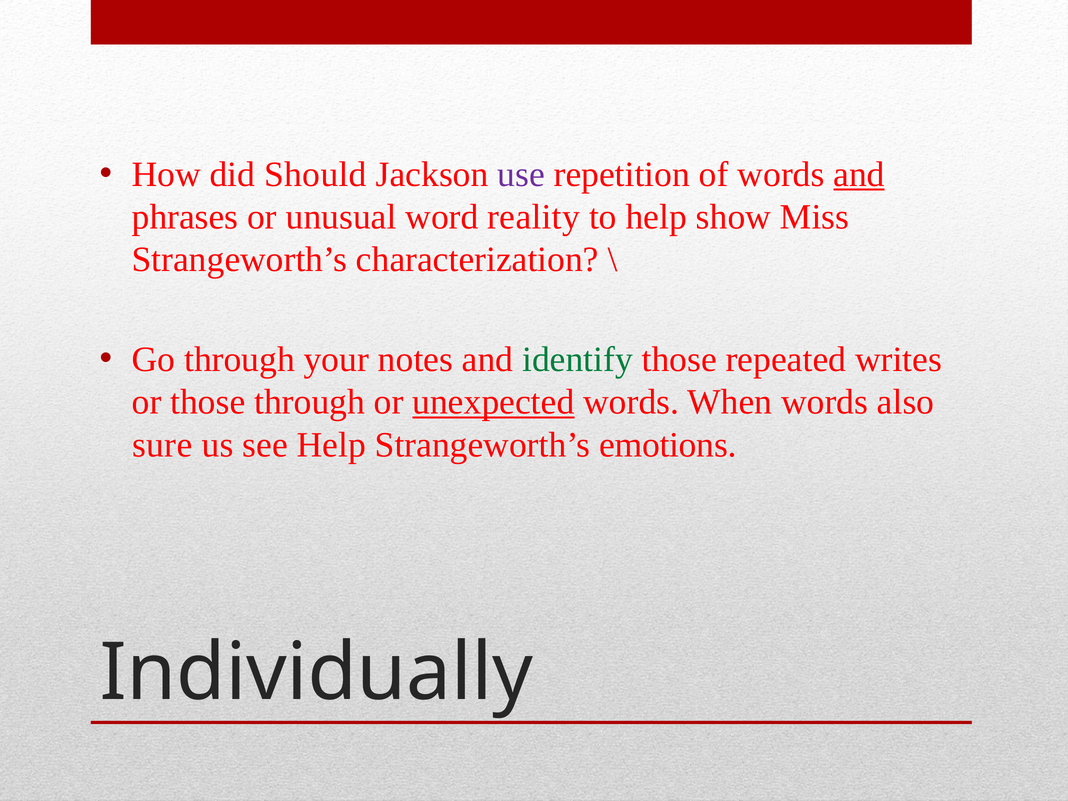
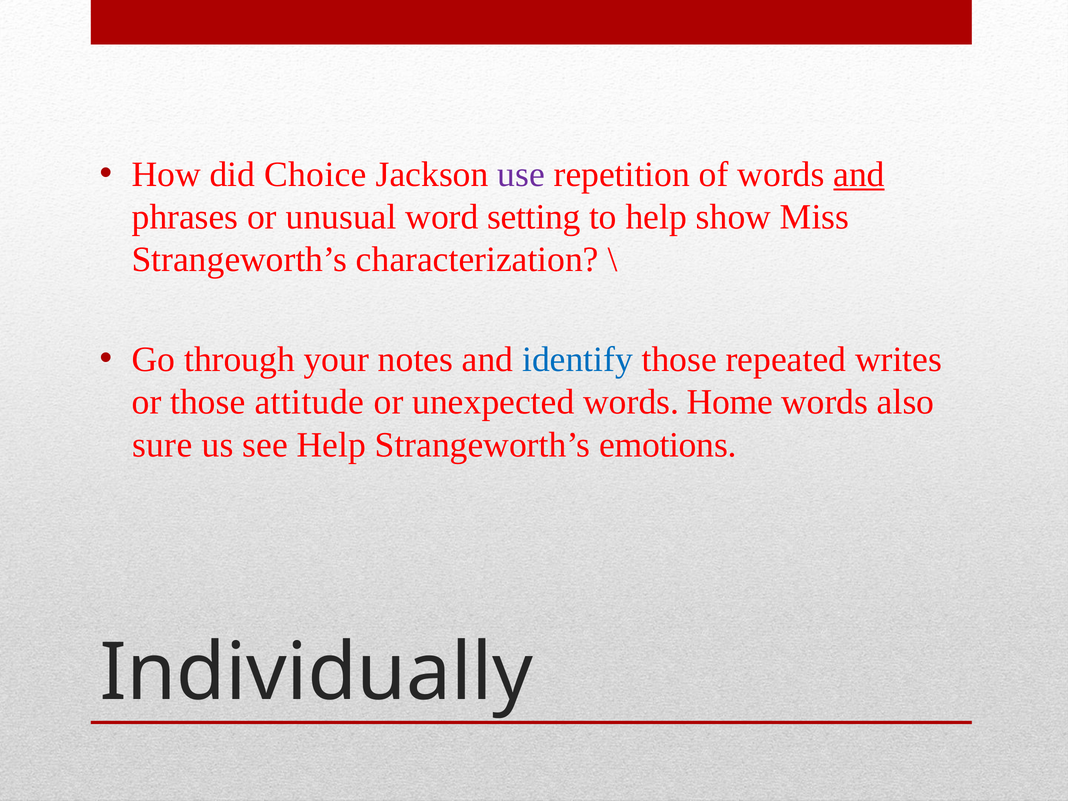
Should: Should -> Choice
reality: reality -> setting
identify colour: green -> blue
those through: through -> attitude
unexpected underline: present -> none
When: When -> Home
